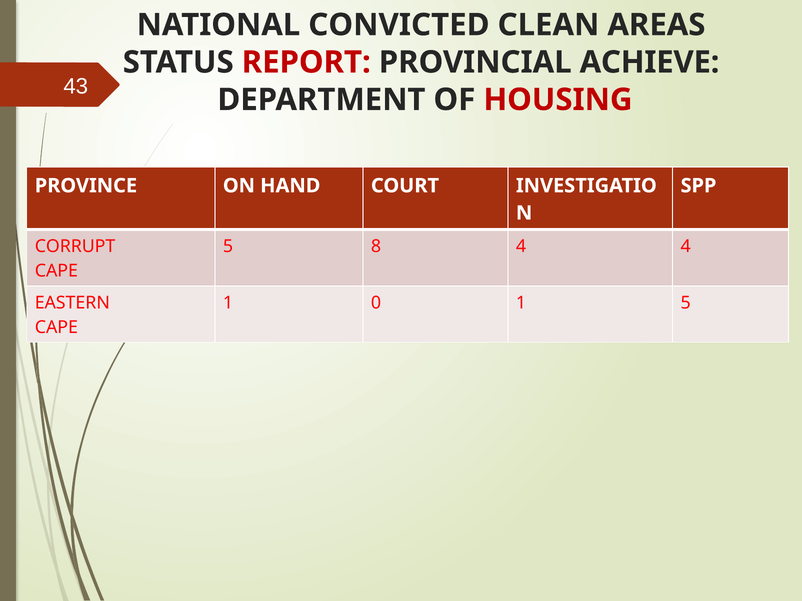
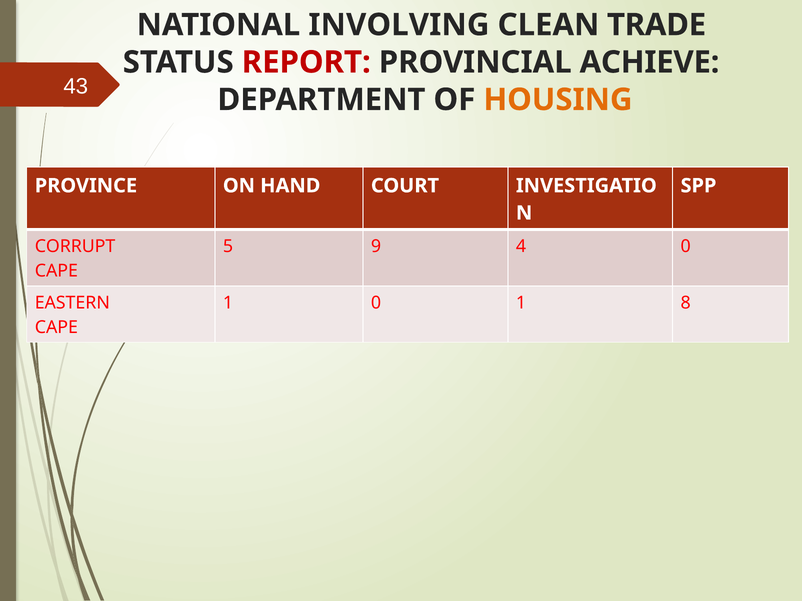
CONVICTED: CONVICTED -> INVOLVING
AREAS: AREAS -> TRADE
HOUSING colour: red -> orange
8: 8 -> 9
4 4: 4 -> 0
1 5: 5 -> 8
